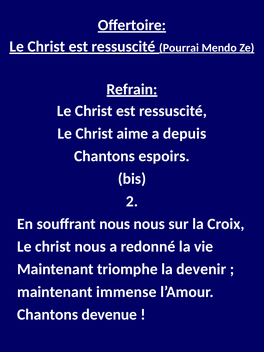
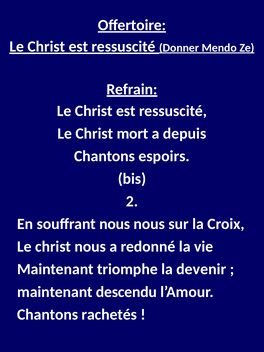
Pourrai: Pourrai -> Donner
aime: aime -> mort
immense: immense -> descendu
devenue: devenue -> rachetés
